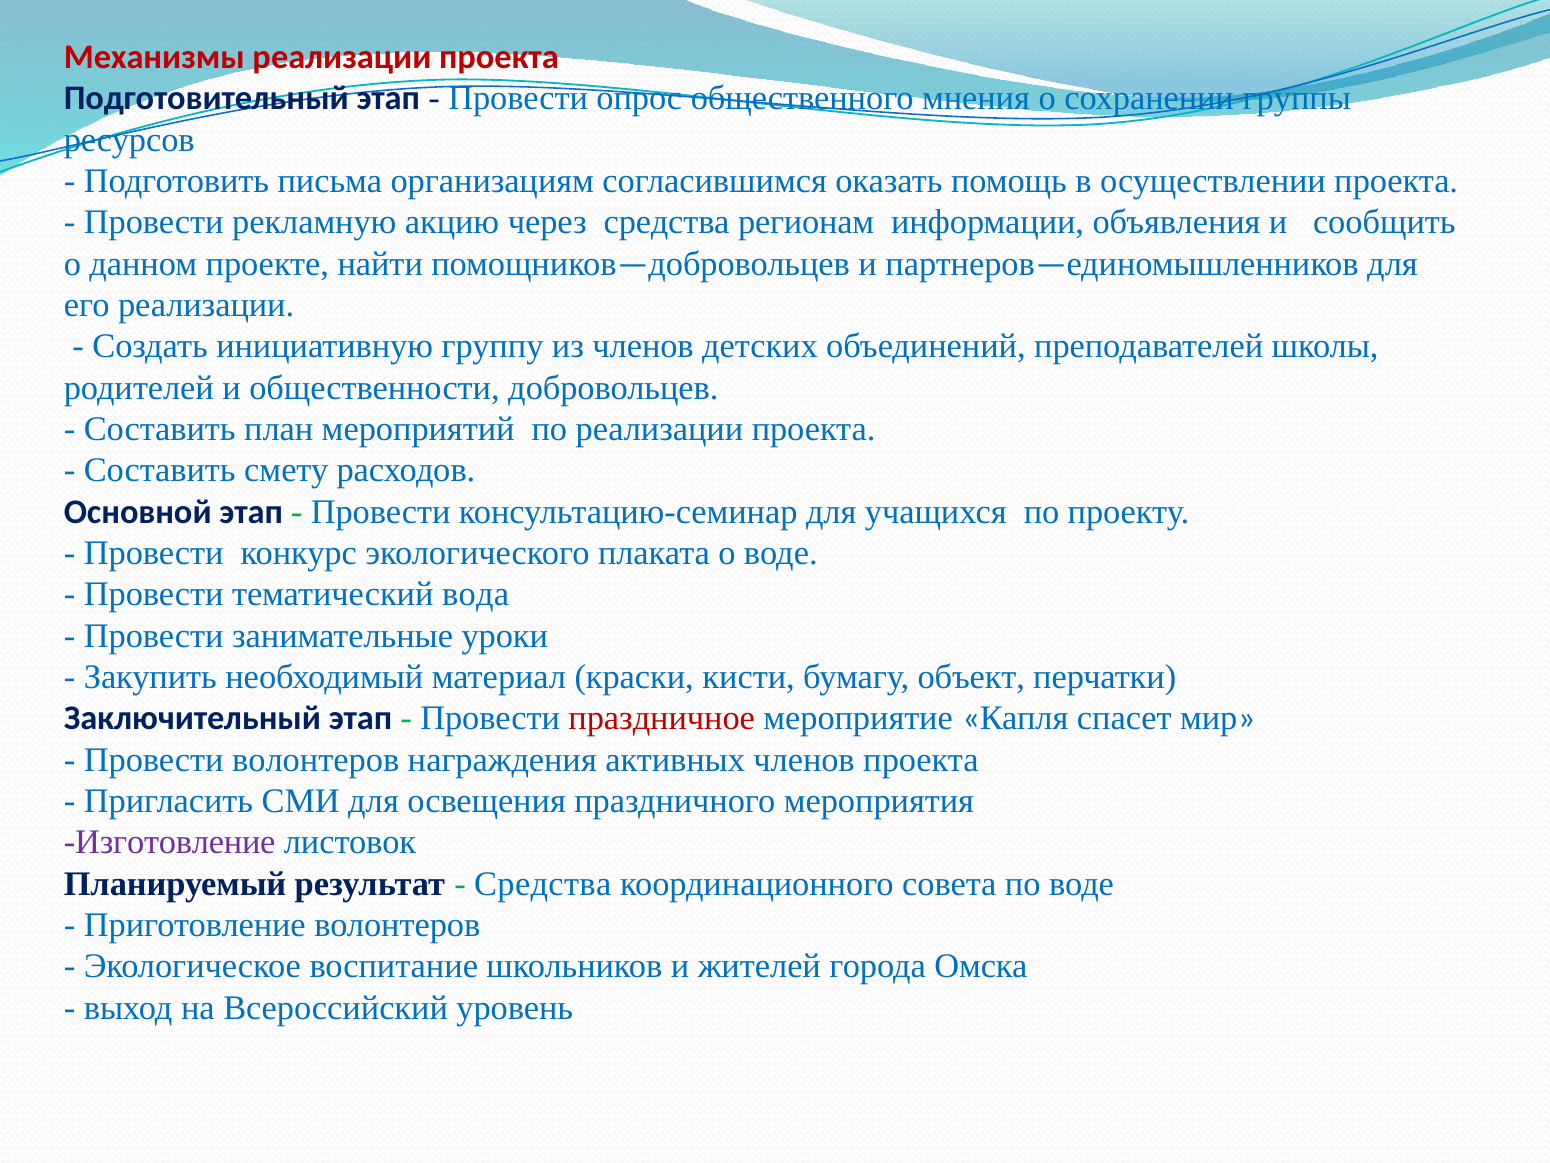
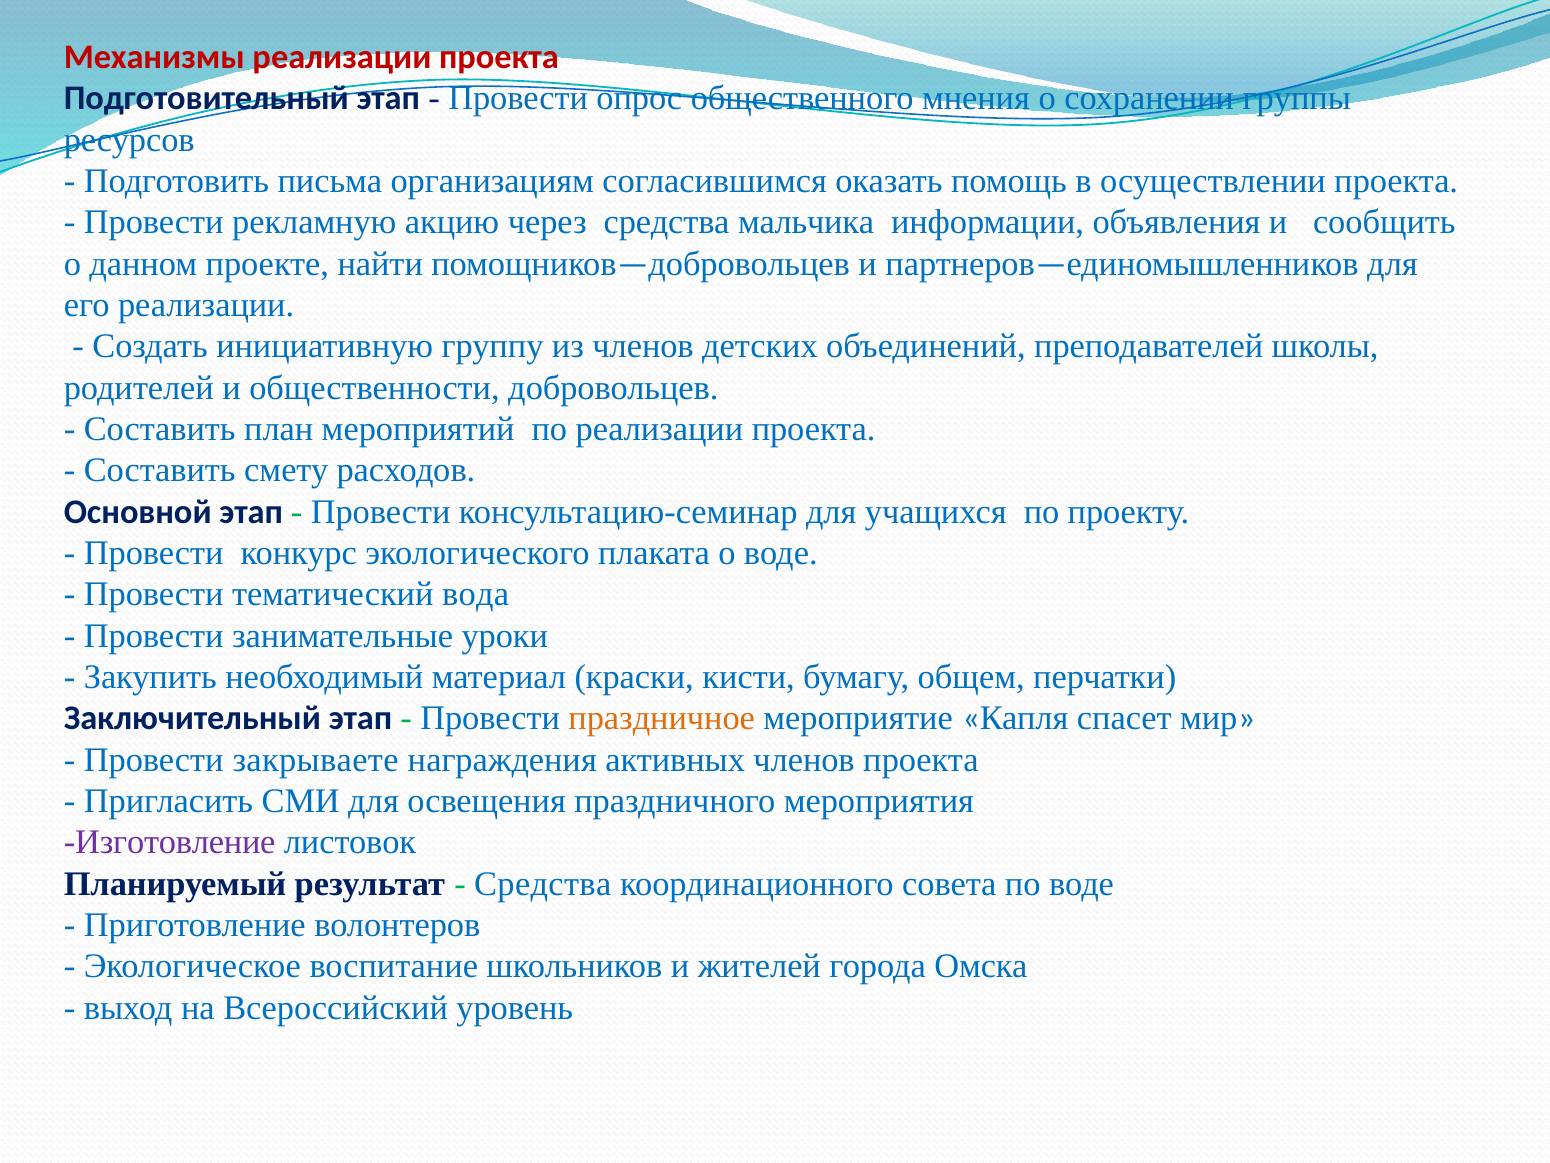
регионам: регионам -> мальчика
объект: объект -> общем
праздничное colour: red -> orange
Провести волонтеров: волонтеров -> закрываете
